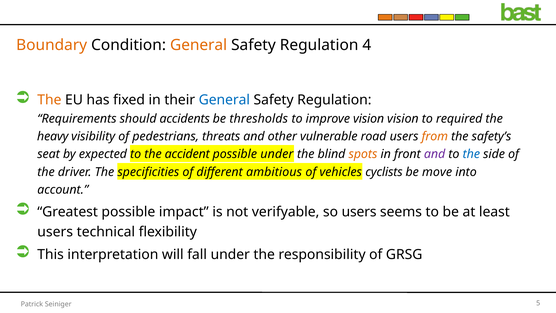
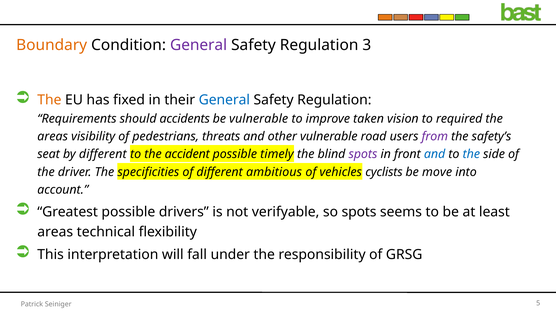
General at (199, 45) colour: orange -> purple
4: 4 -> 3
be thresholds: thresholds -> vulnerable
improve vision: vision -> taken
heavy at (53, 136): heavy -> areas
from colour: orange -> purple
by expected: expected -> different
possible under: under -> timely
spots at (363, 154) colour: orange -> purple
and at (435, 154) colour: purple -> blue
impact: impact -> drivers
so users: users -> spots
users at (55, 232): users -> areas
